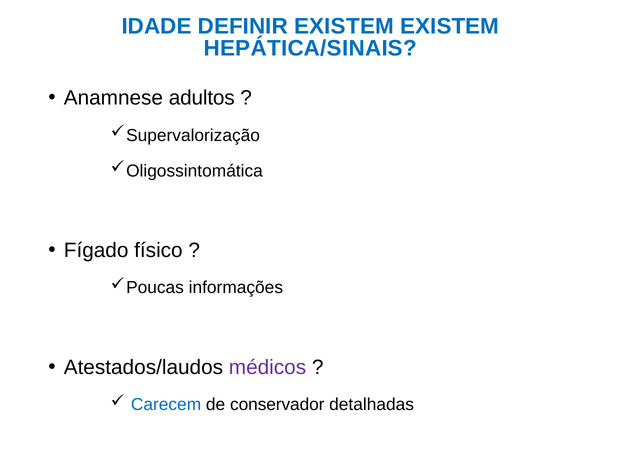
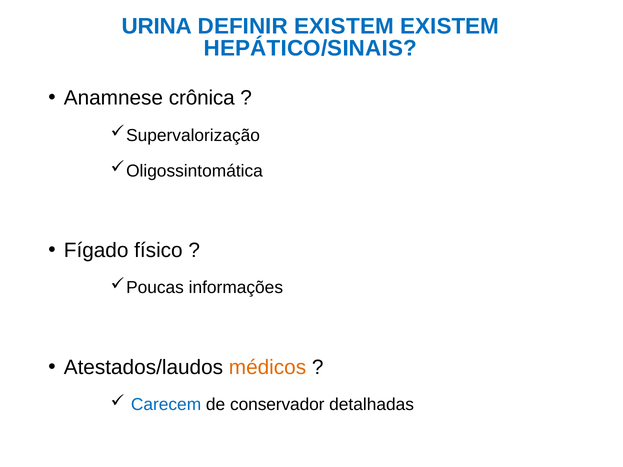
IDADE: IDADE -> URINA
HEPÁTICA/SINAIS: HEPÁTICA/SINAIS -> HEPÁTICO/SINAIS
adultos: adultos -> crônica
médicos colour: purple -> orange
